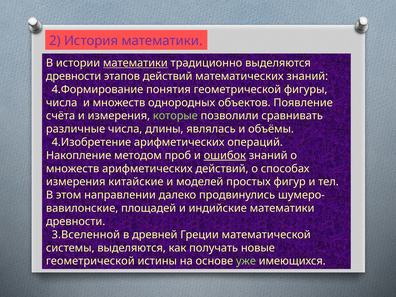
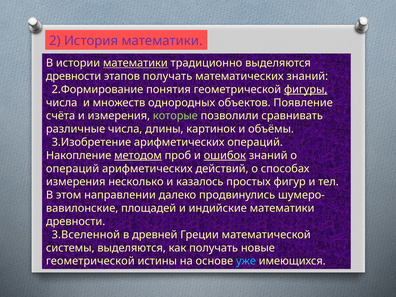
этапов действий: действий -> получать
4.Формирование: 4.Формирование -> 2.Формирование
фигуры underline: none -> present
являлась: являлась -> картинок
4.Изобретение: 4.Изобретение -> 3.Изобретение
методом underline: none -> present
множеств at (73, 169): множеств -> операций
китайские: китайские -> несколько
моделей: моделей -> казалось
уже colour: light green -> light blue
